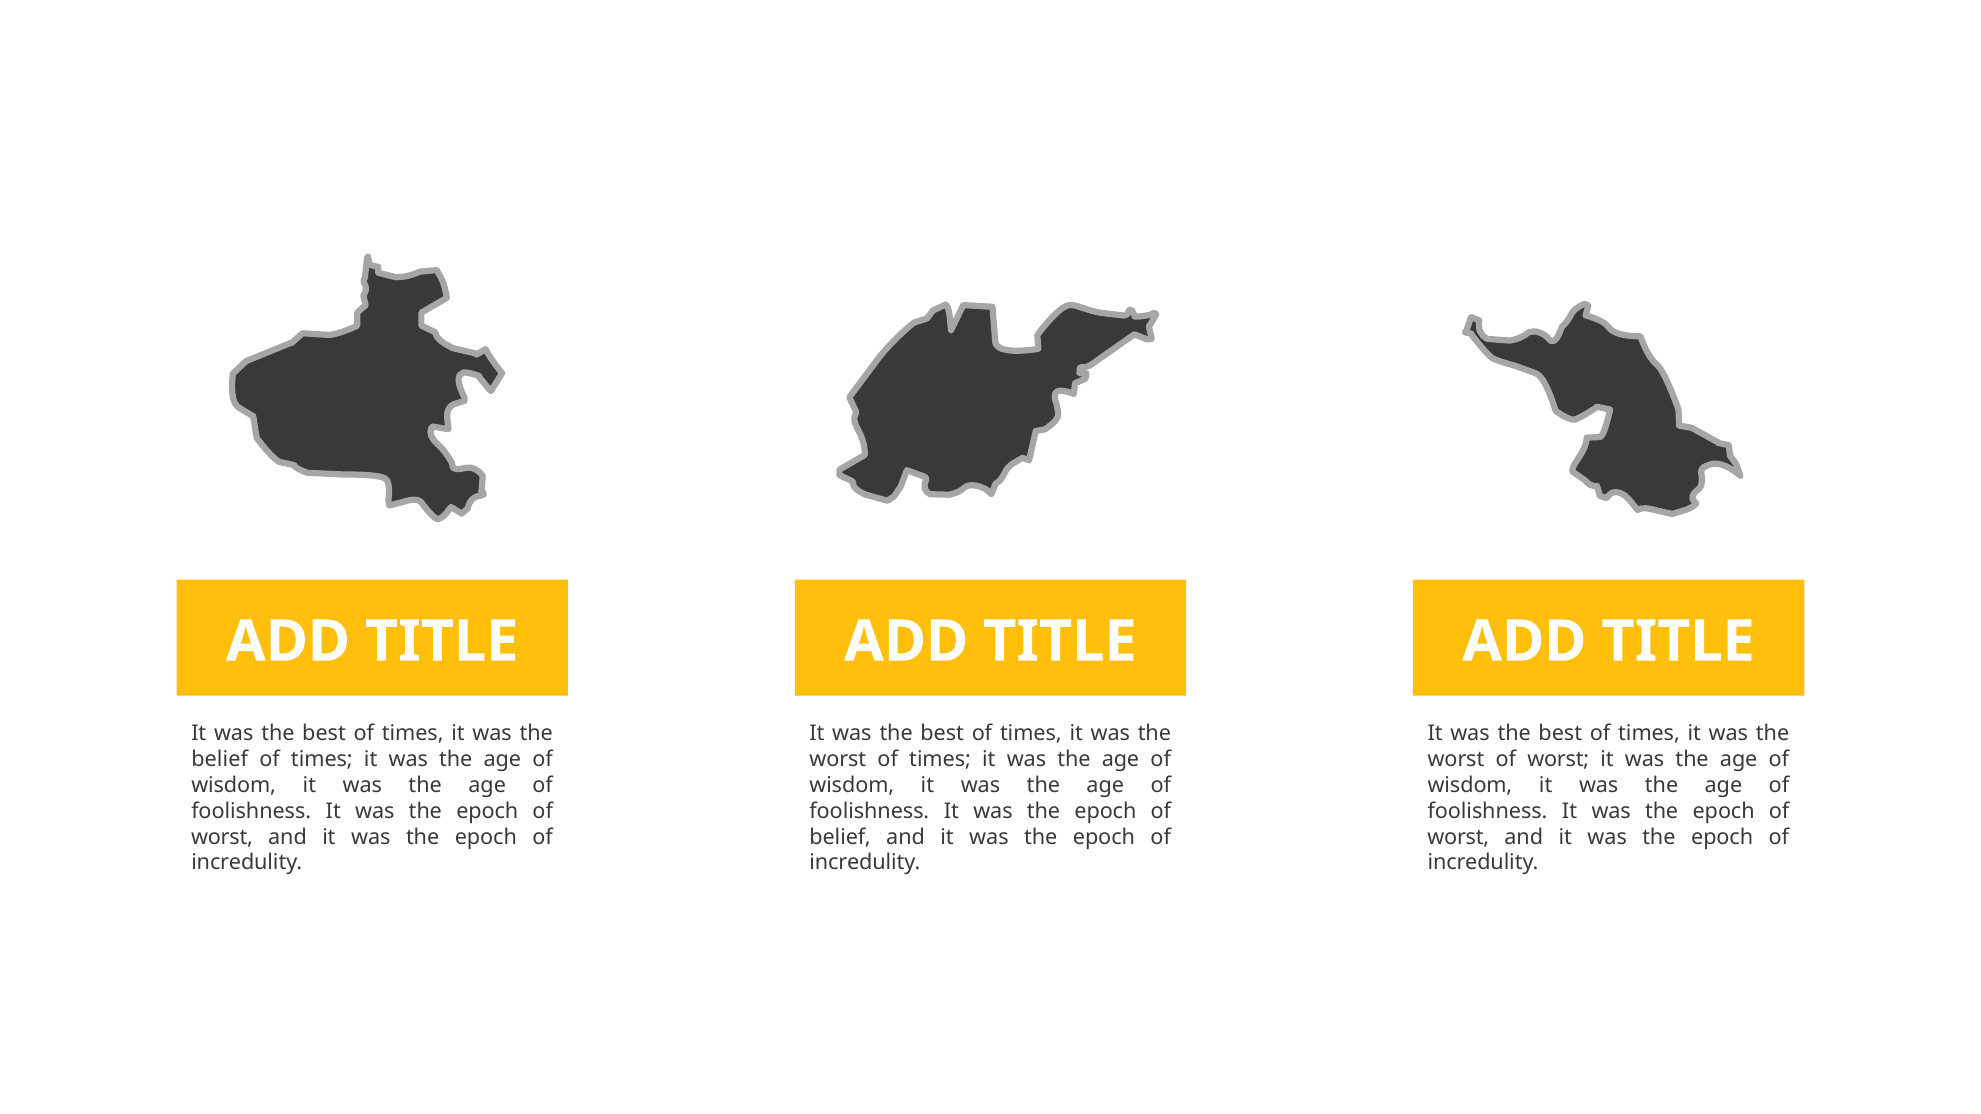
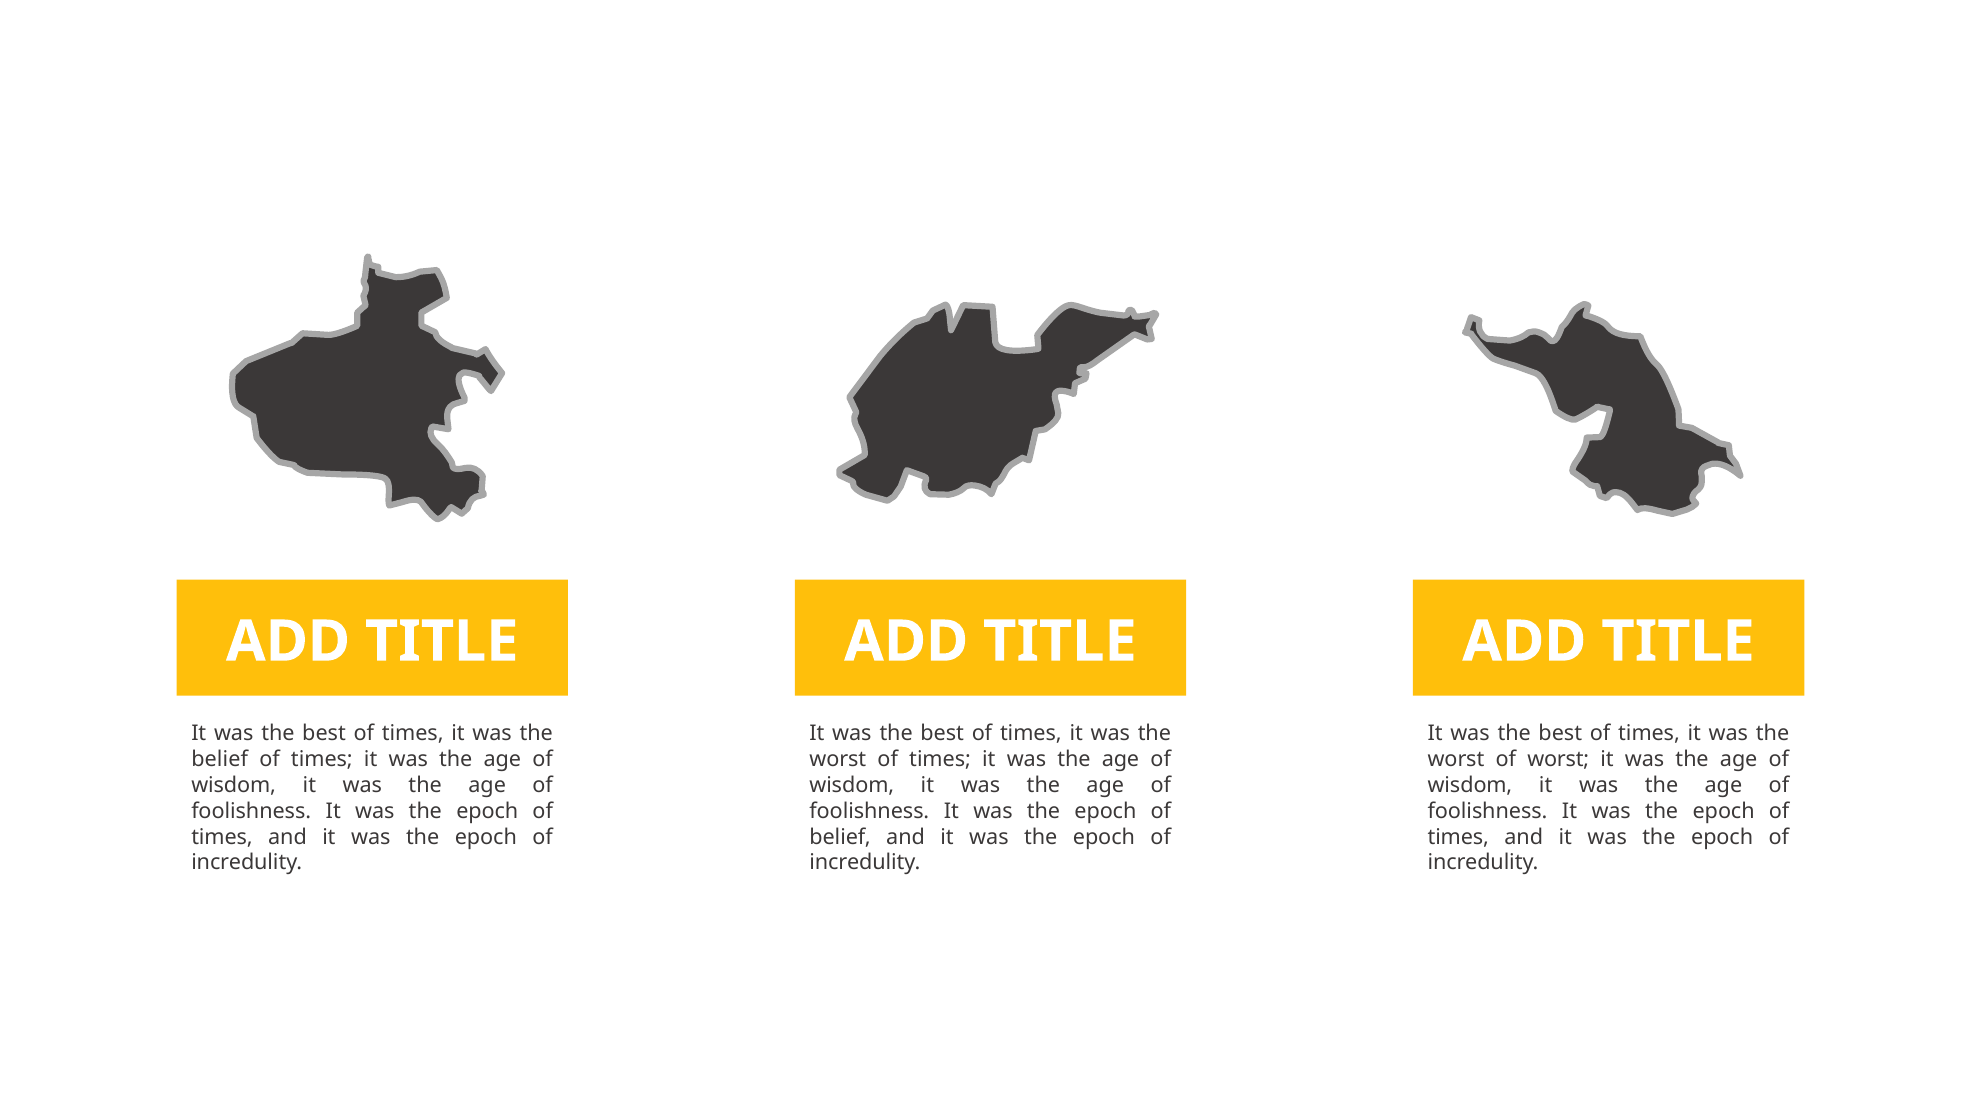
worst at (222, 837): worst -> times
worst at (1458, 837): worst -> times
